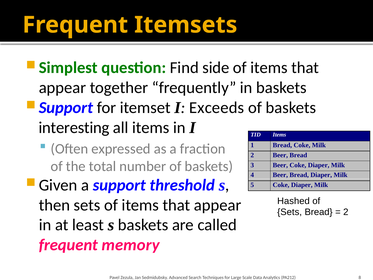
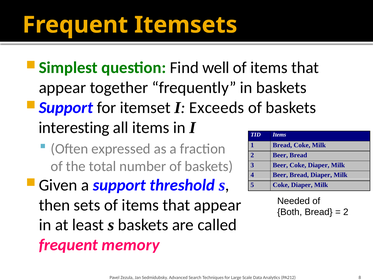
side: side -> well
Hashed: Hashed -> Needed
Sets at (290, 212): Sets -> Both
